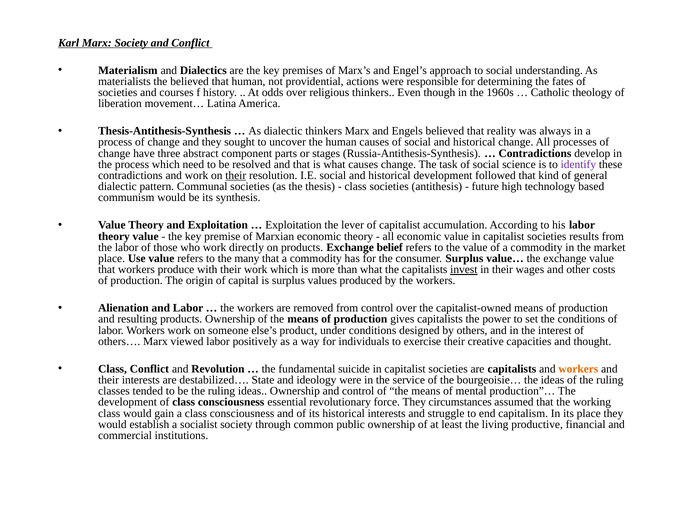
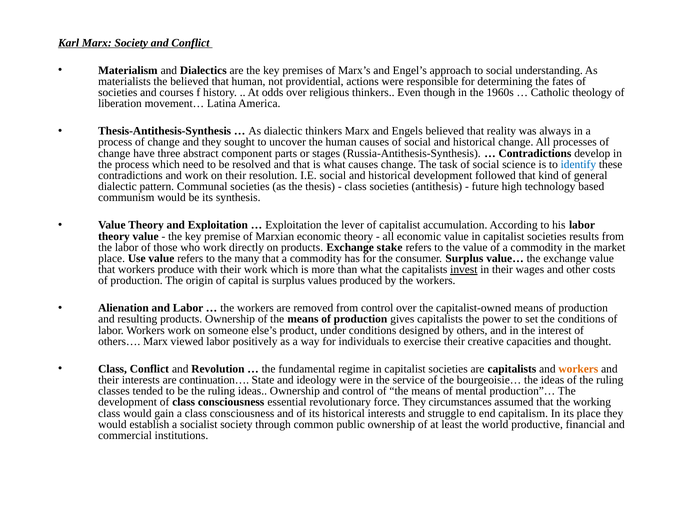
identify colour: purple -> blue
their at (236, 175) underline: present -> none
belief: belief -> stake
suicide: suicide -> regime
destabilized…: destabilized… -> continuation…
living: living -> world
